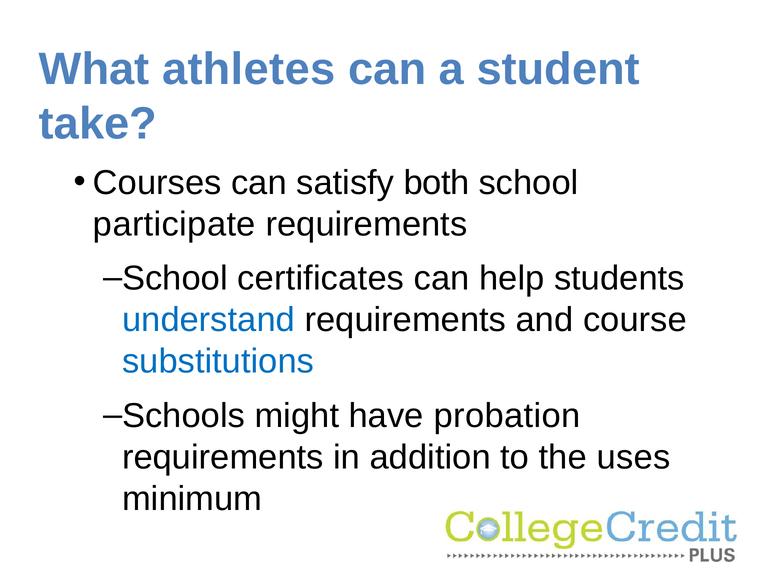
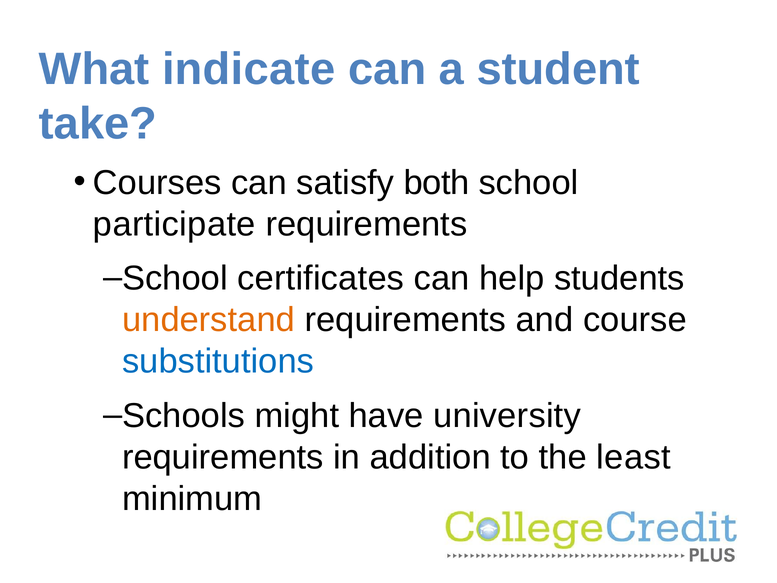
athletes: athletes -> indicate
understand colour: blue -> orange
probation: probation -> university
uses: uses -> least
